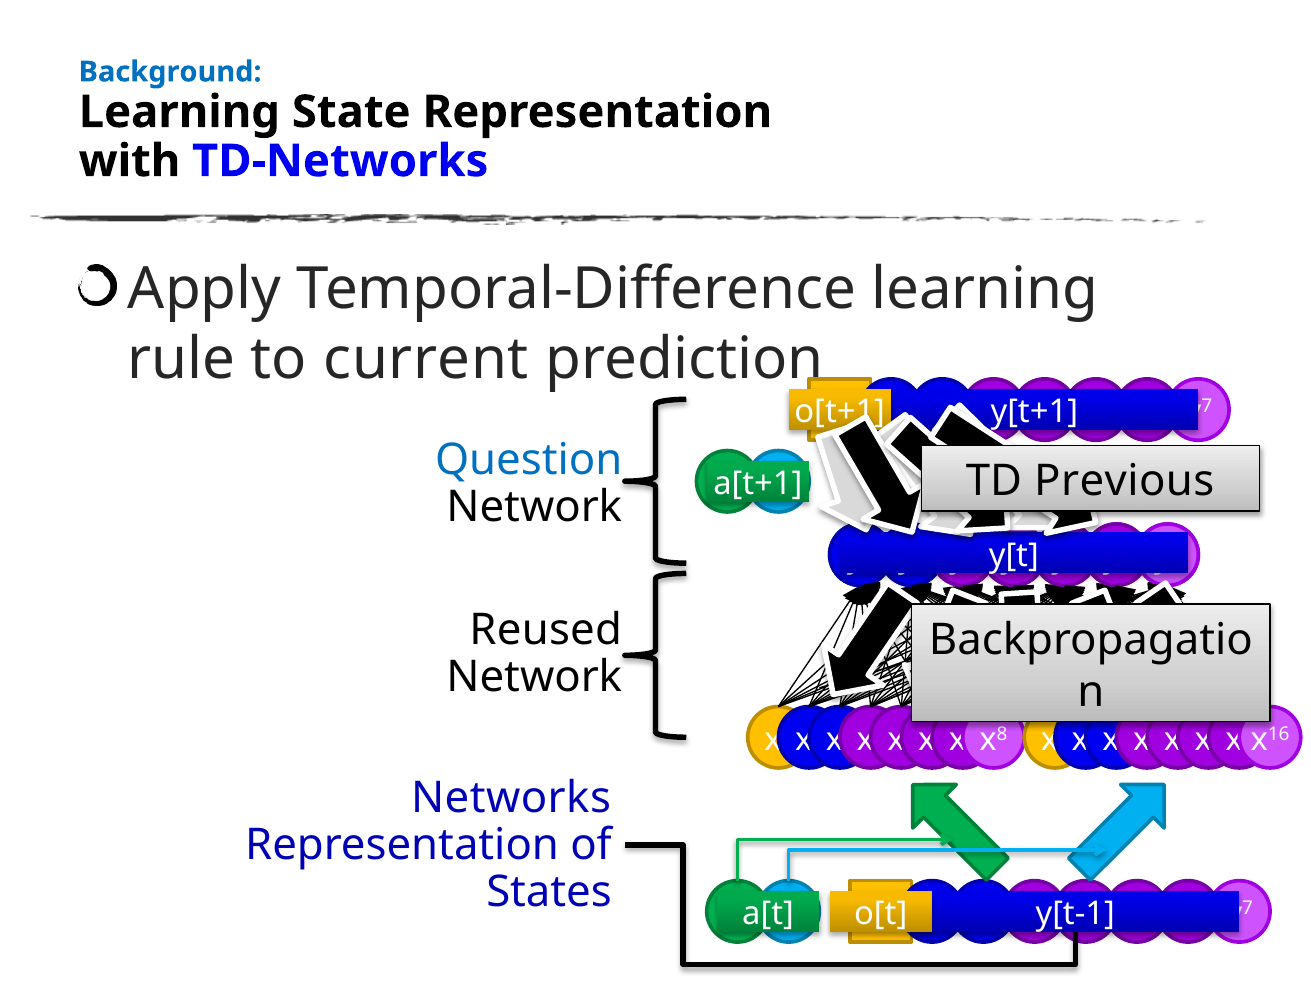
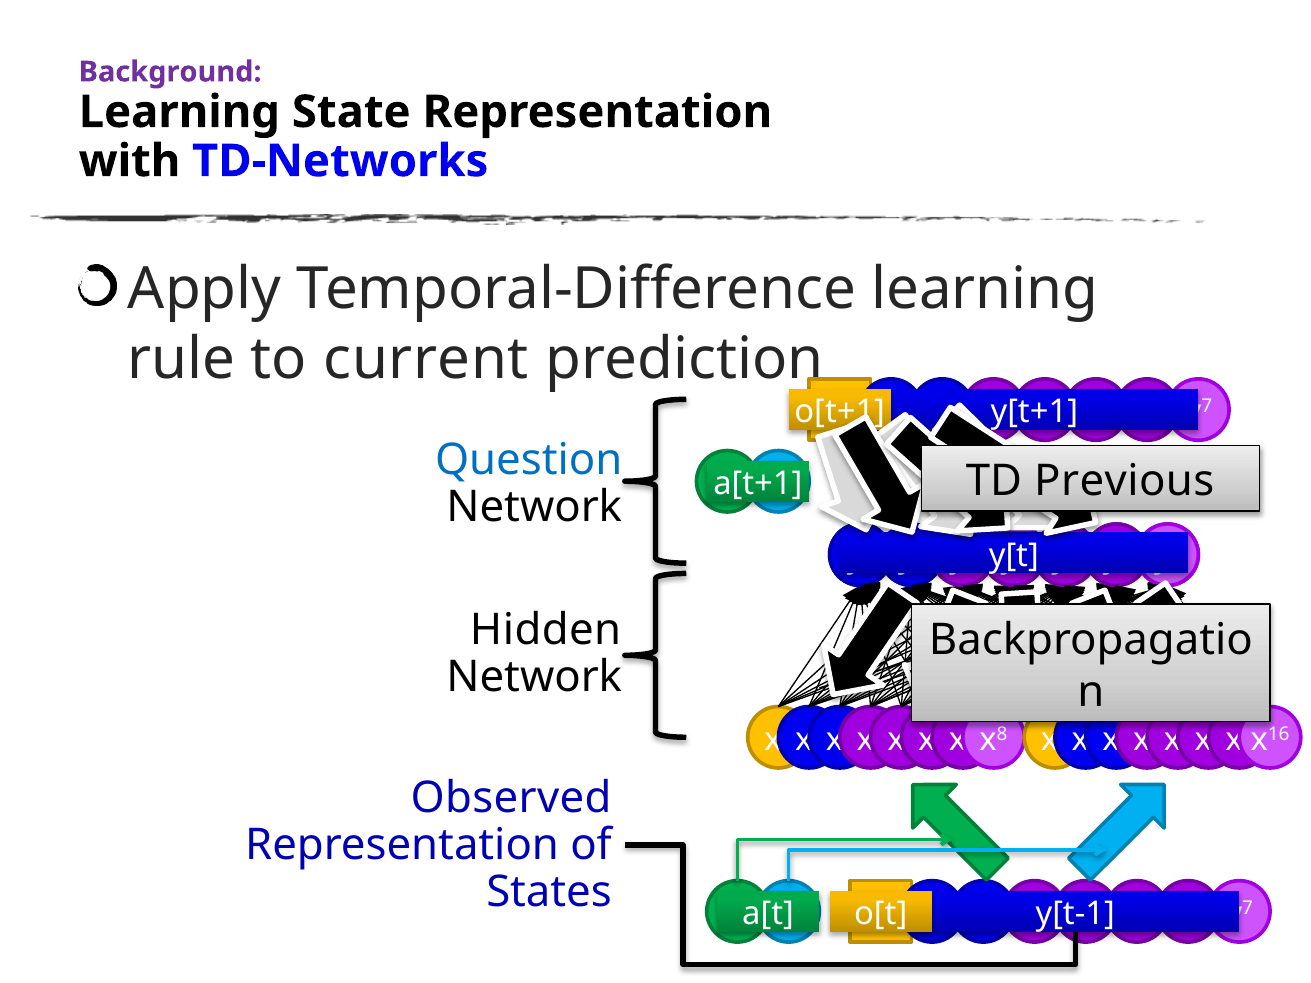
Background colour: blue -> purple
Reused: Reused -> Hidden
Networks: Networks -> Observed
